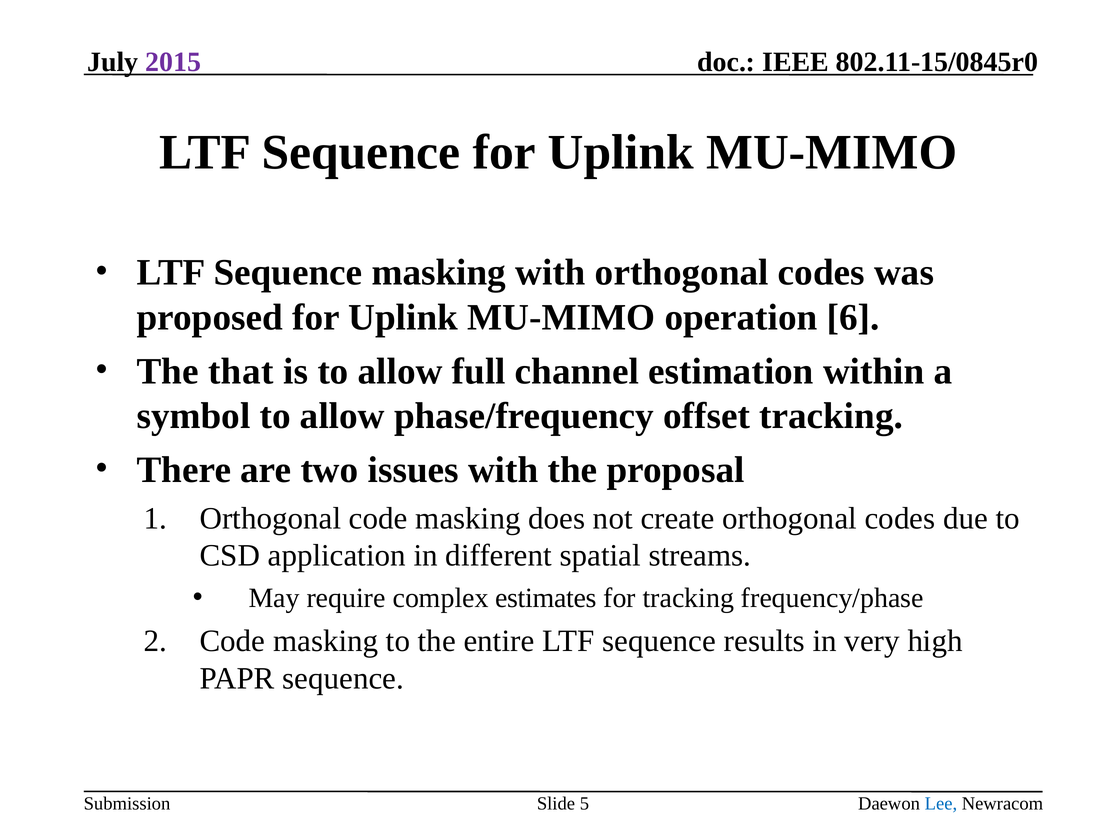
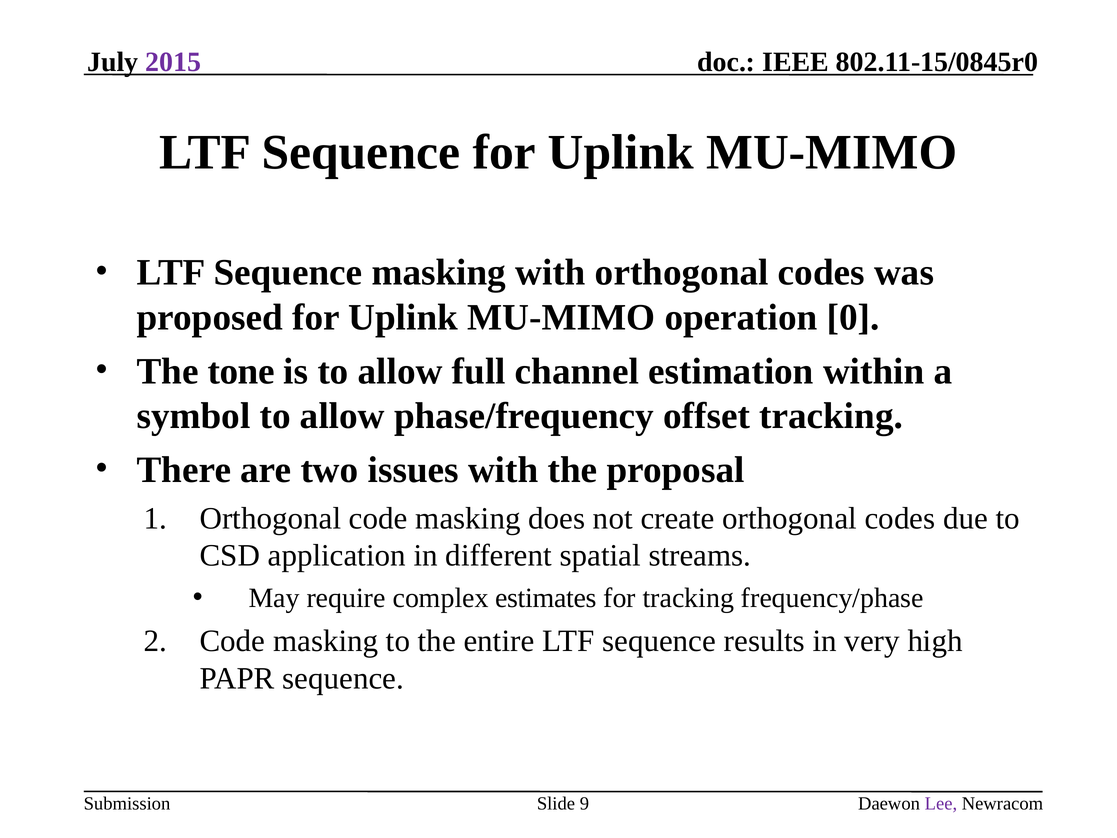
6: 6 -> 0
that: that -> tone
5: 5 -> 9
Lee colour: blue -> purple
